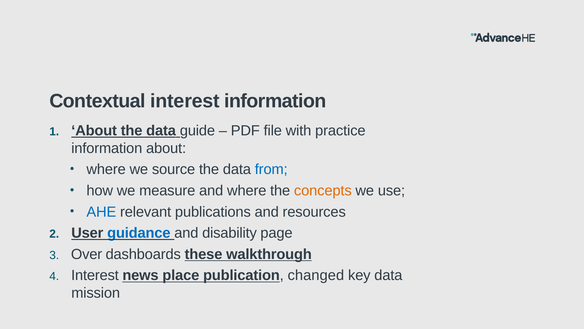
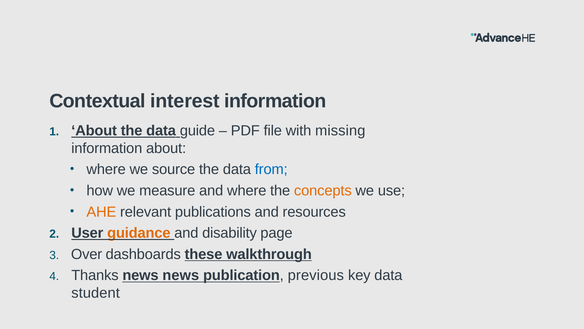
practice: practice -> missing
AHE colour: blue -> orange
guidance colour: blue -> orange
Interest at (95, 275): Interest -> Thanks
news place: place -> news
changed: changed -> previous
mission: mission -> student
